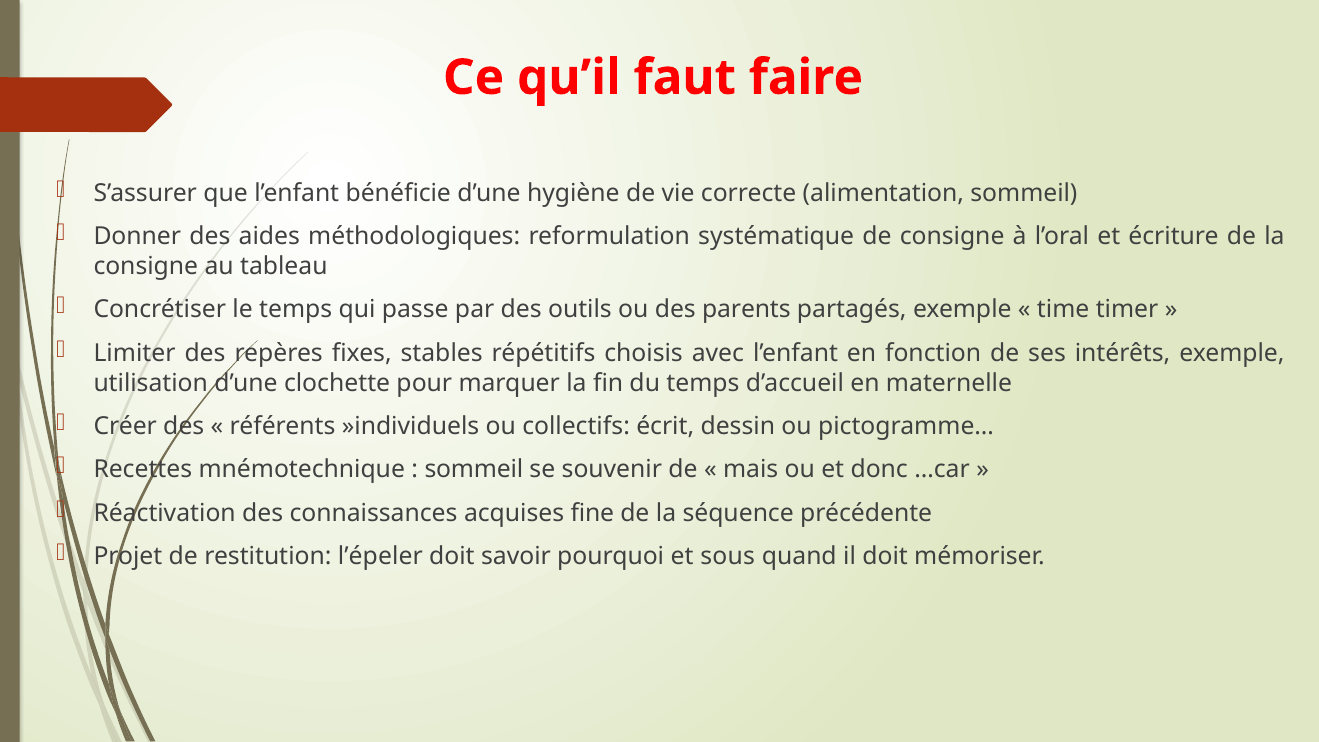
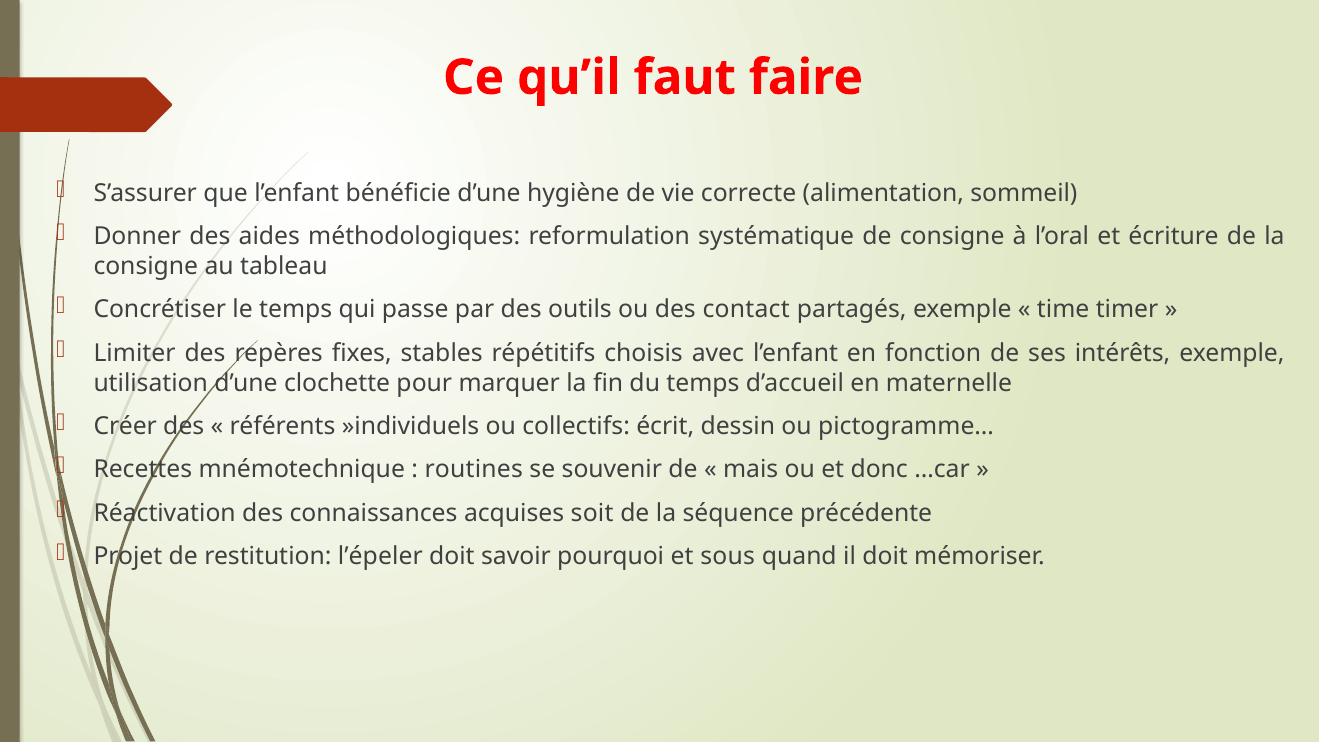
parents: parents -> contact
sommeil at (474, 470): sommeil -> routines
fine: fine -> soit
